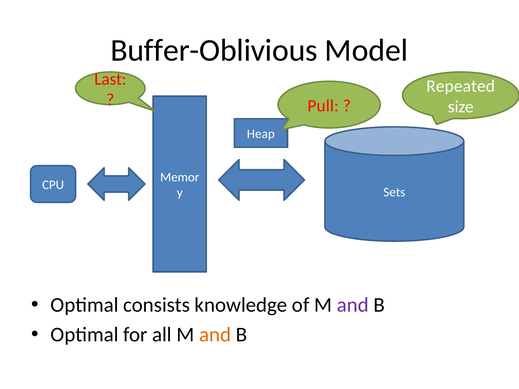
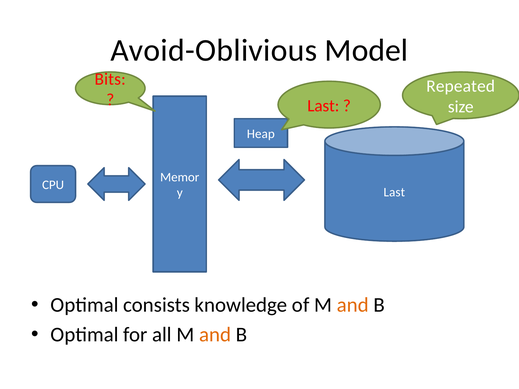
Buffer-Oblivious: Buffer-Oblivious -> Avoid-Oblivious
Last: Last -> Bits
Pull at (323, 106): Pull -> Last
Sets at (394, 192): Sets -> Last
and at (353, 305) colour: purple -> orange
